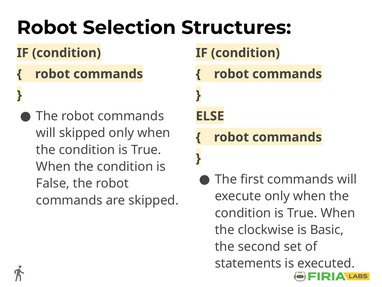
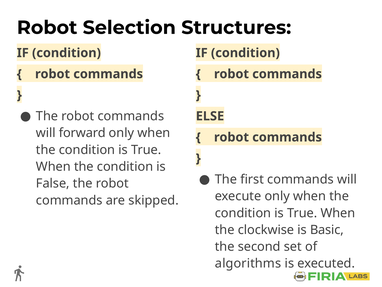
will skipped: skipped -> forward
statements: statements -> algorithms
